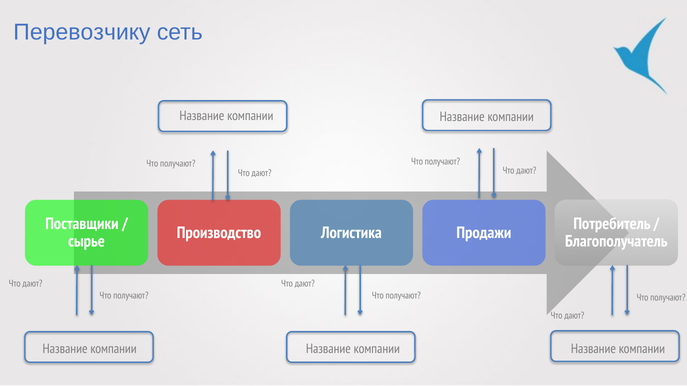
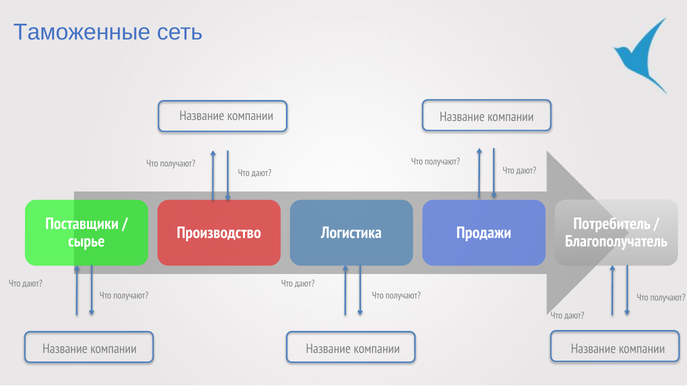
Перевозчику: Перевозчику -> Таможенные
